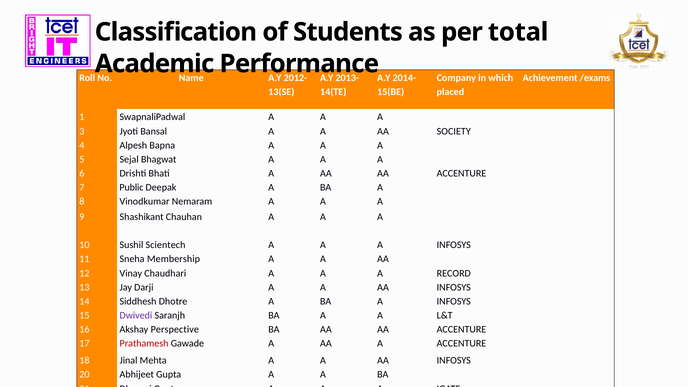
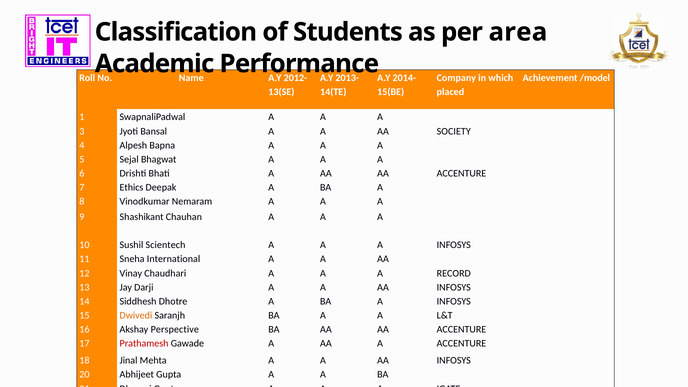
total: total -> area
/exams: /exams -> /model
Public: Public -> Ethics
Membership: Membership -> International
Dwivedi colour: purple -> orange
